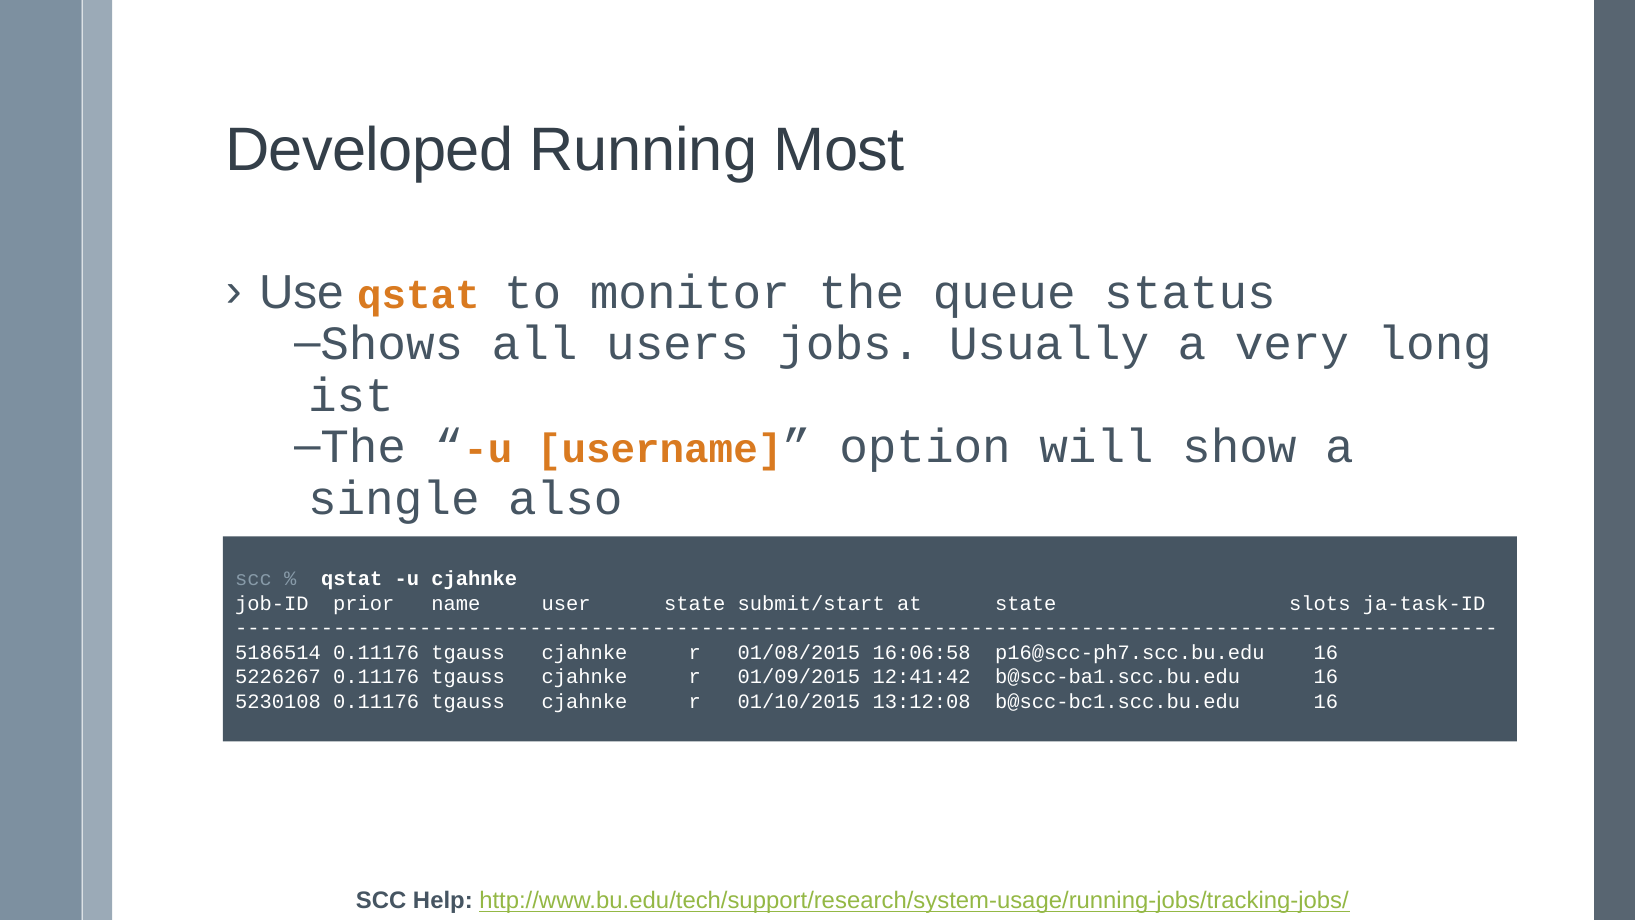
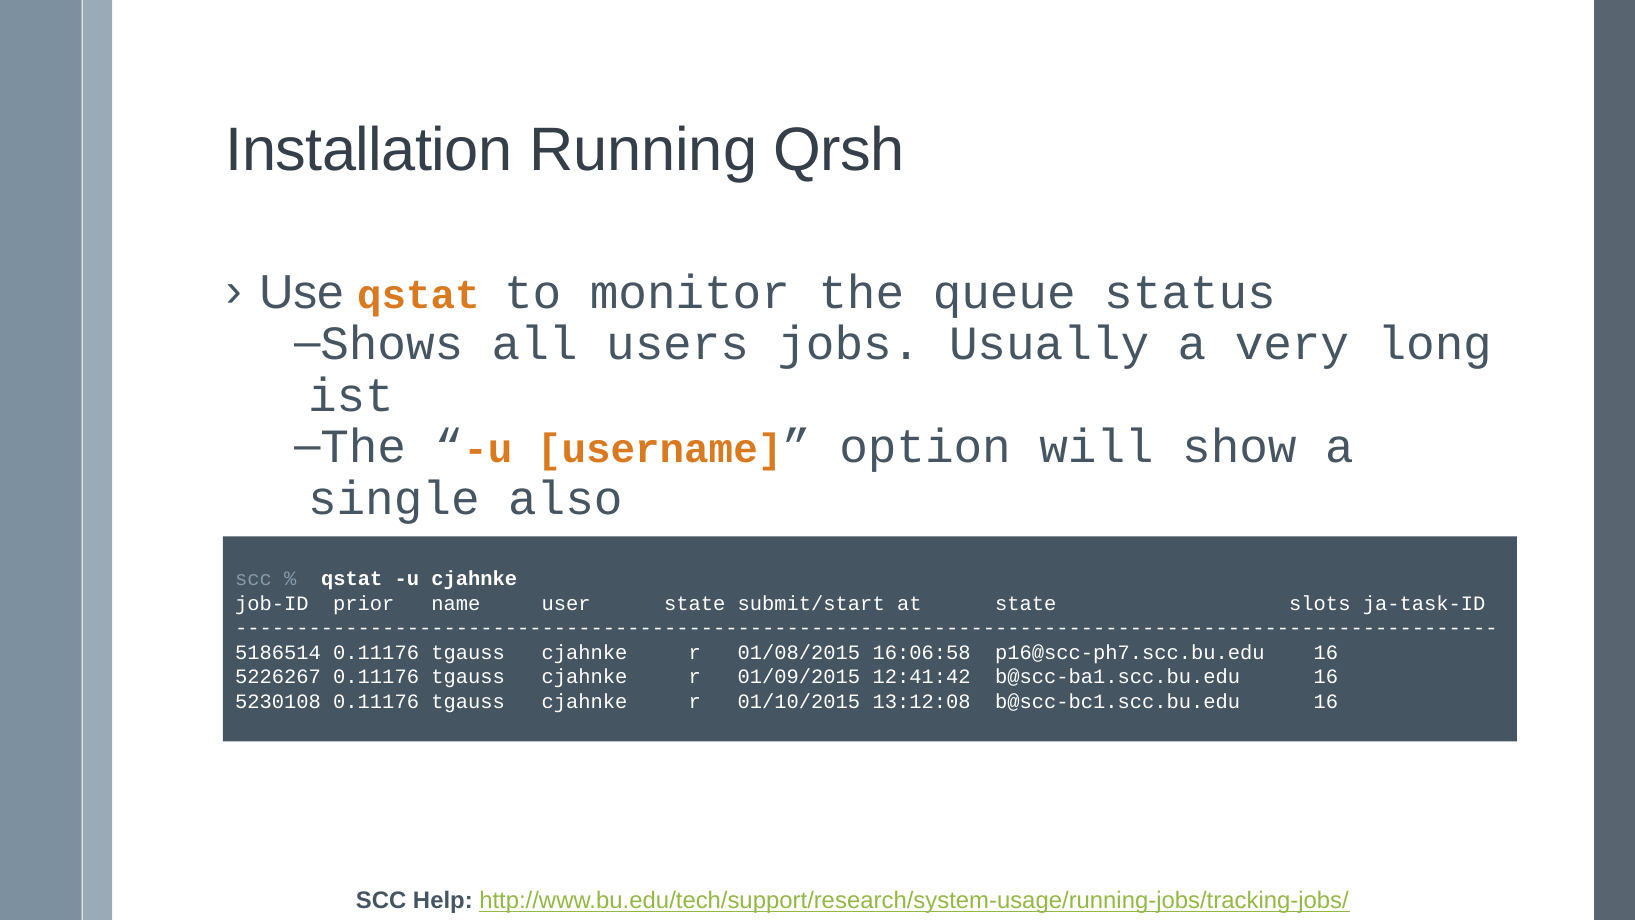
Developed: Developed -> Installation
Most: Most -> Qrsh
